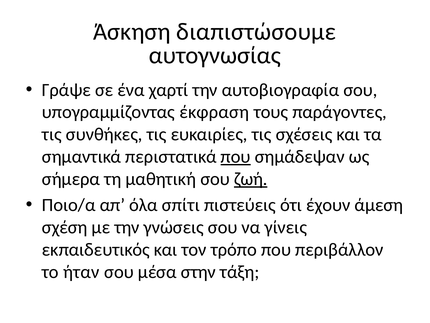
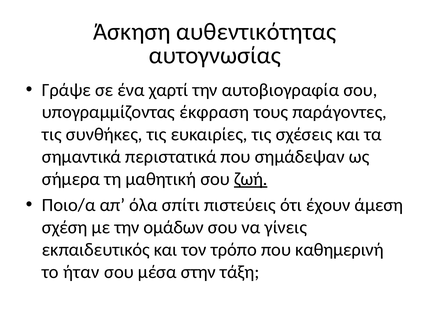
διαπιστώσουμε: διαπιστώσουμε -> αυθεντικότητας
που at (236, 156) underline: present -> none
γνώσεις: γνώσεις -> ομάδων
περιβάλλον: περιβάλλον -> καθημερινή
